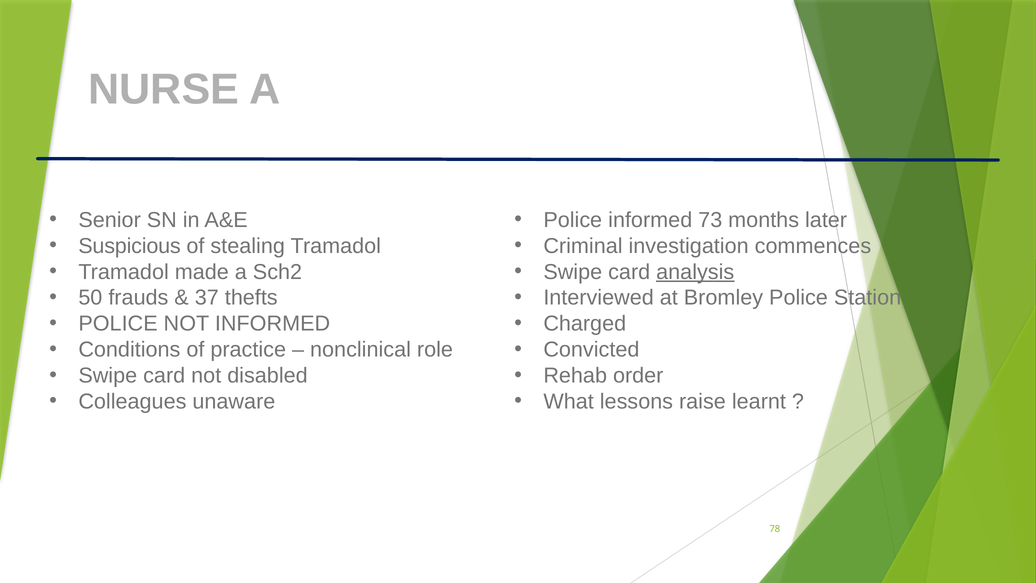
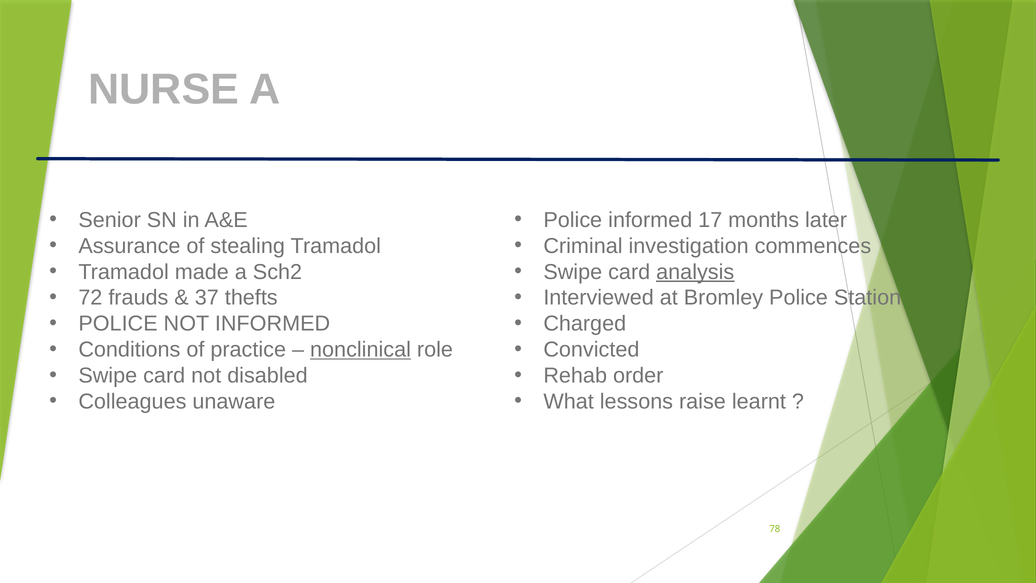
73: 73 -> 17
Suspicious: Suspicious -> Assurance
50: 50 -> 72
nonclinical underline: none -> present
